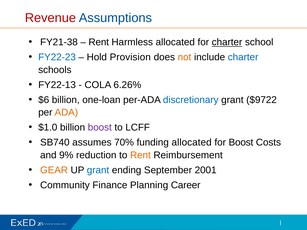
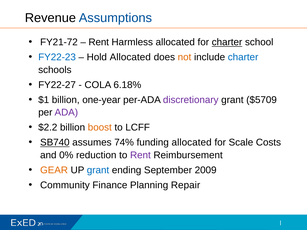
Revenue colour: red -> black
FY21-38: FY21-38 -> FY21-72
Hold Provision: Provision -> Allocated
FY22-13: FY22-13 -> FY22-27
6.26%: 6.26% -> 6.18%
$6: $6 -> $1
one‐loan: one‐loan -> one‐year
discretionary colour: blue -> purple
$9722: $9722 -> $5709
ADA colour: orange -> purple
$1.0: $1.0 -> $2.2
boost at (100, 128) colour: purple -> orange
SB740 underline: none -> present
70%: 70% -> 74%
for Boost: Boost -> Scale
9%: 9% -> 0%
Rent at (140, 155) colour: orange -> purple
2001: 2001 -> 2009
Career: Career -> Repair
